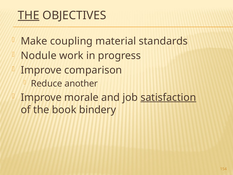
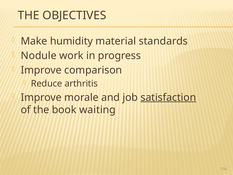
THE at (29, 15) underline: present -> none
coupling: coupling -> humidity
another: another -> arthritis
bindery: bindery -> waiting
